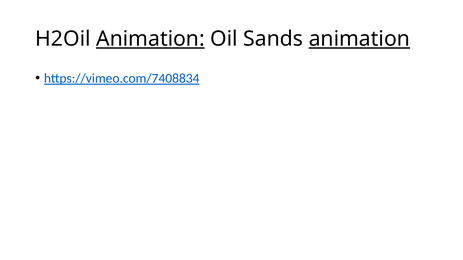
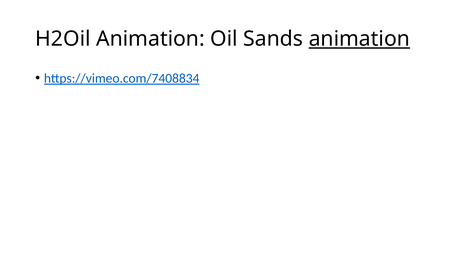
Animation at (150, 39) underline: present -> none
